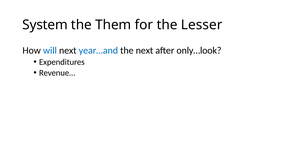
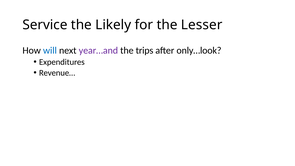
System: System -> Service
Them: Them -> Likely
year…and colour: blue -> purple
the next: next -> trips
